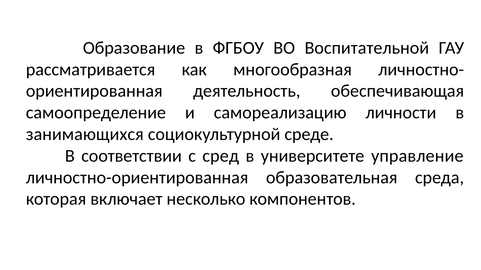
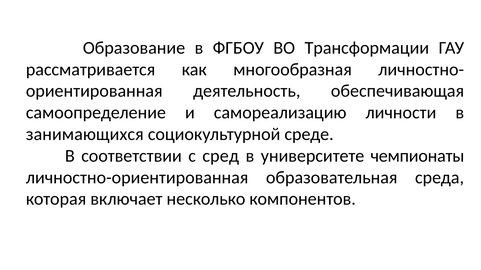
Воспитательной: Воспитательной -> Трансформации
управление: управление -> чемпионаты
